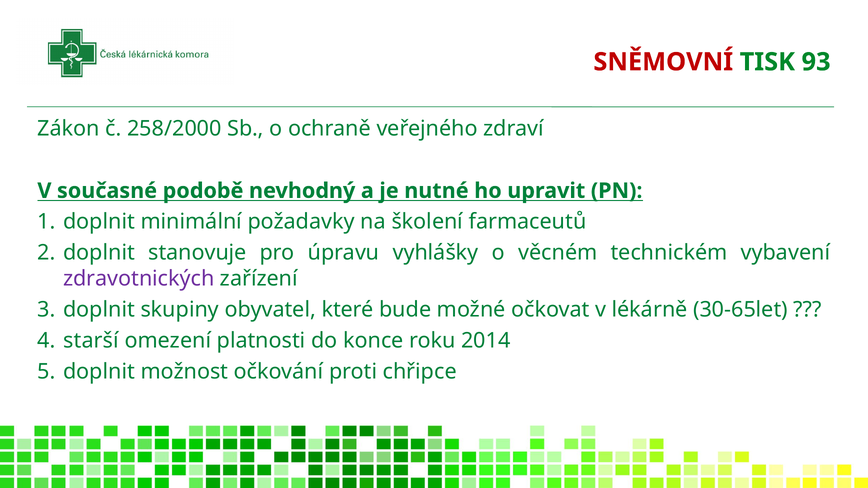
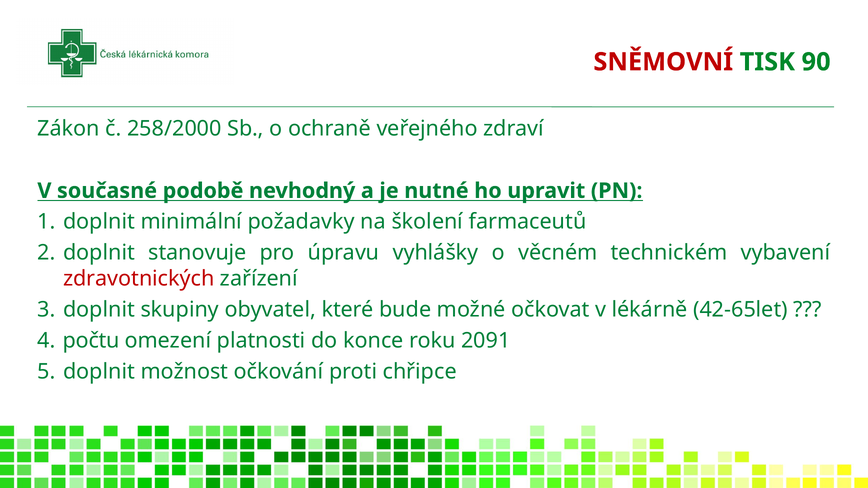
93: 93 -> 90
zdravotnických colour: purple -> red
30-65let: 30-65let -> 42-65let
starší: starší -> počtu
2014: 2014 -> 2091
